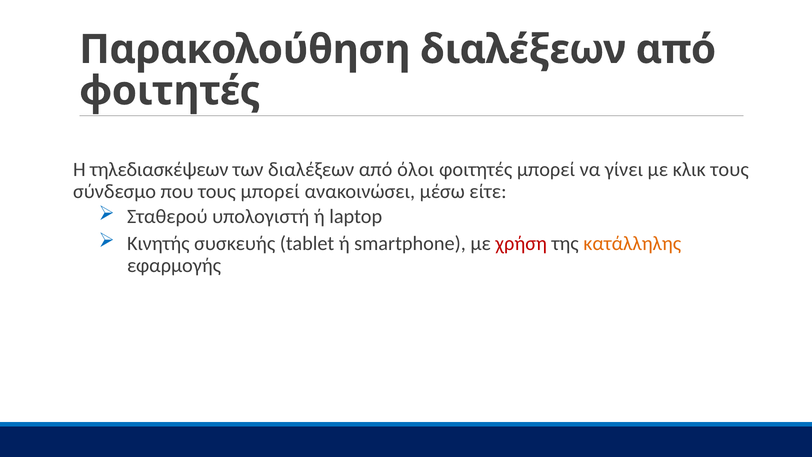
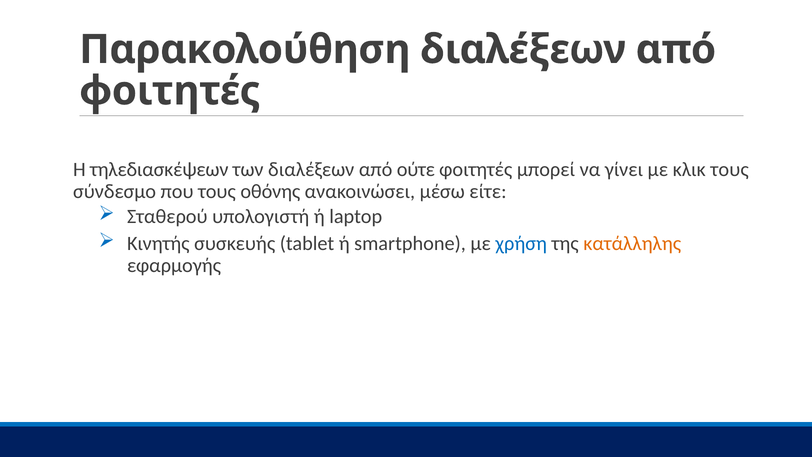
όλοι: όλοι -> ούτε
τους μπορεί: μπορεί -> οθόνης
χρήση colour: red -> blue
